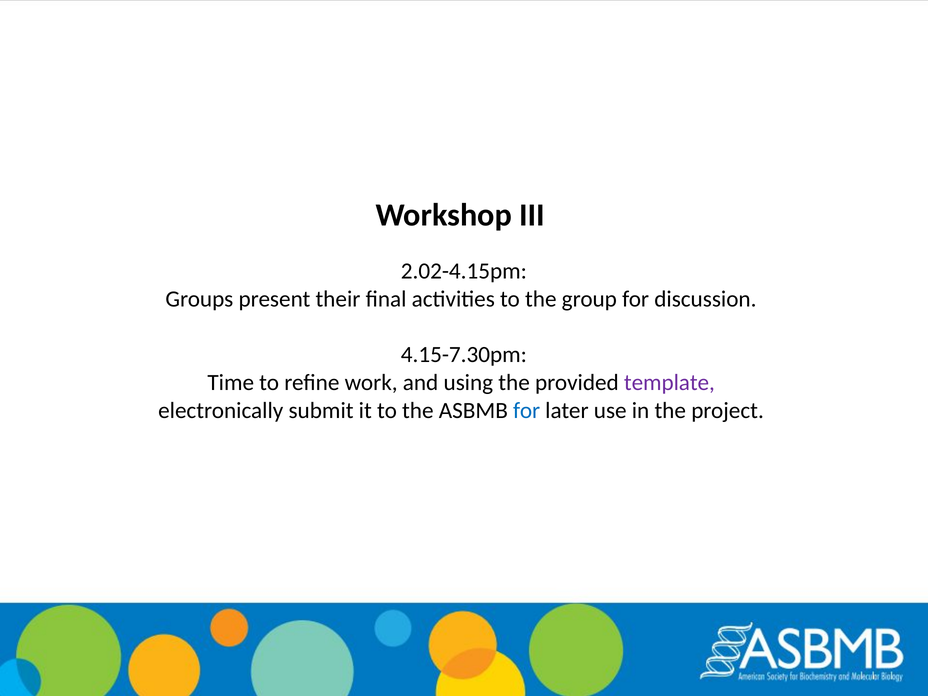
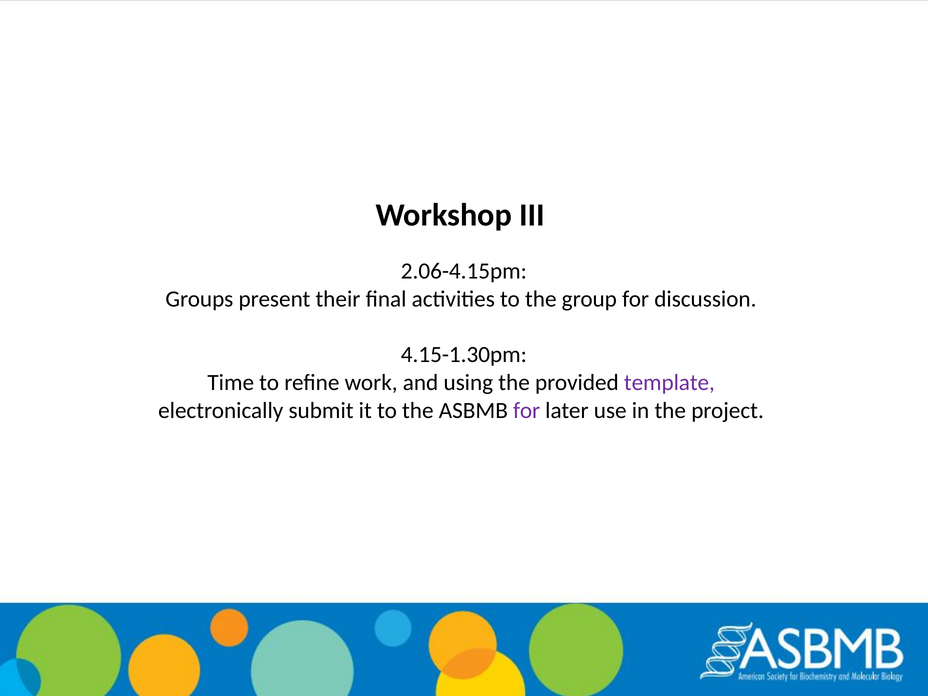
2.02-4.15pm: 2.02-4.15pm -> 2.06-4.15pm
4.15-7.30pm: 4.15-7.30pm -> 4.15-1.30pm
for at (527, 410) colour: blue -> purple
